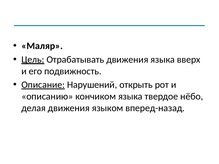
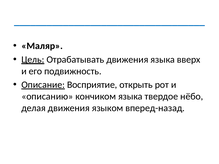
Нарушений: Нарушений -> Восприятие
